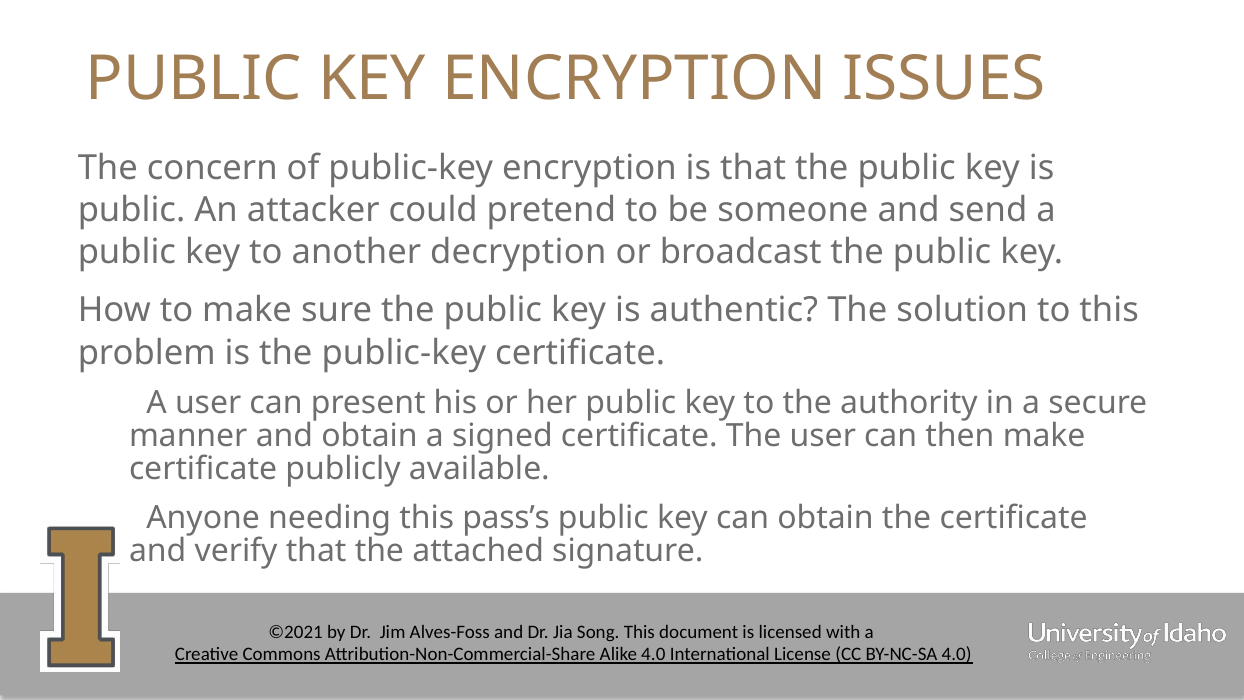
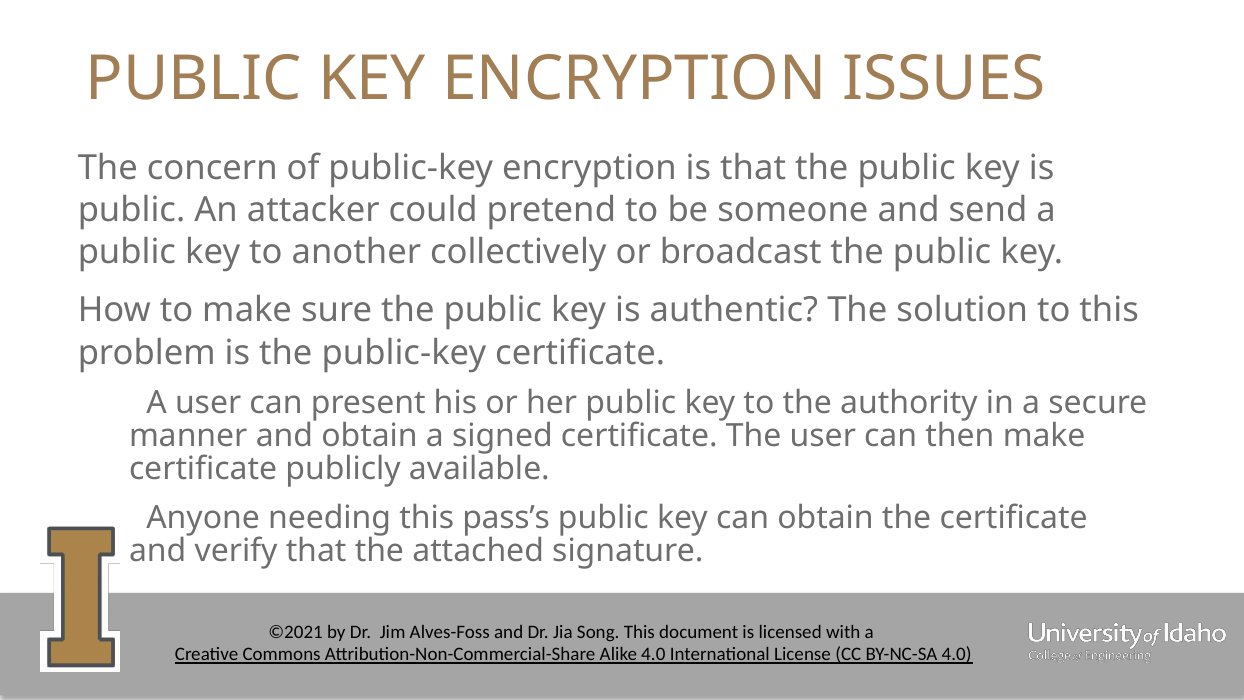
decryption: decryption -> collectively
